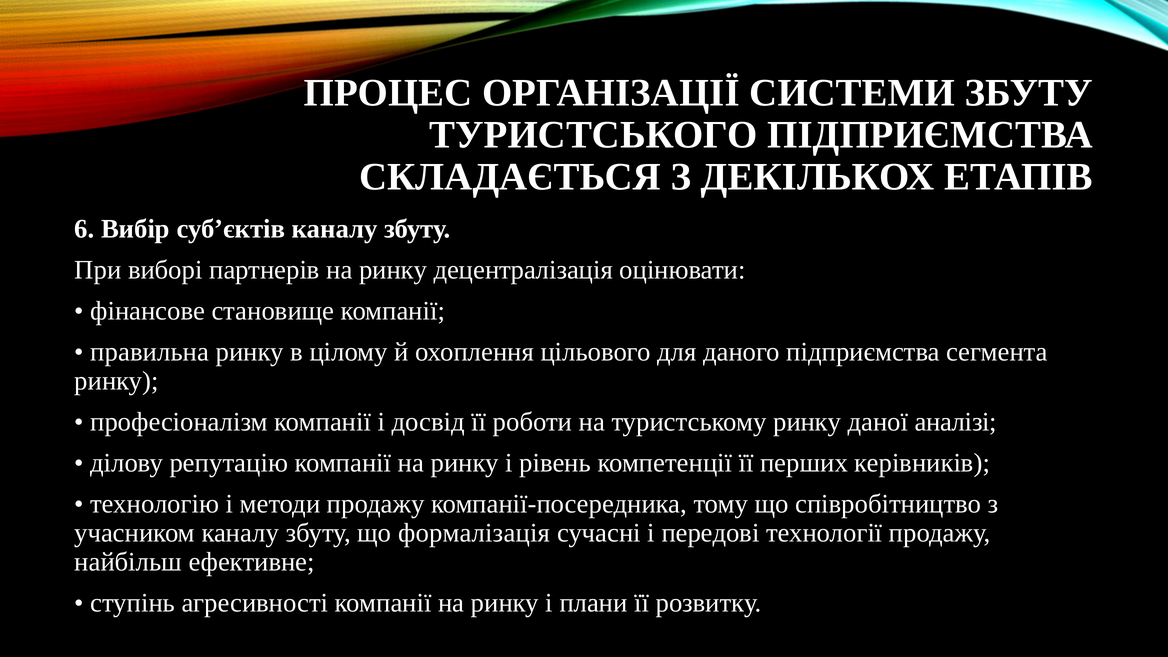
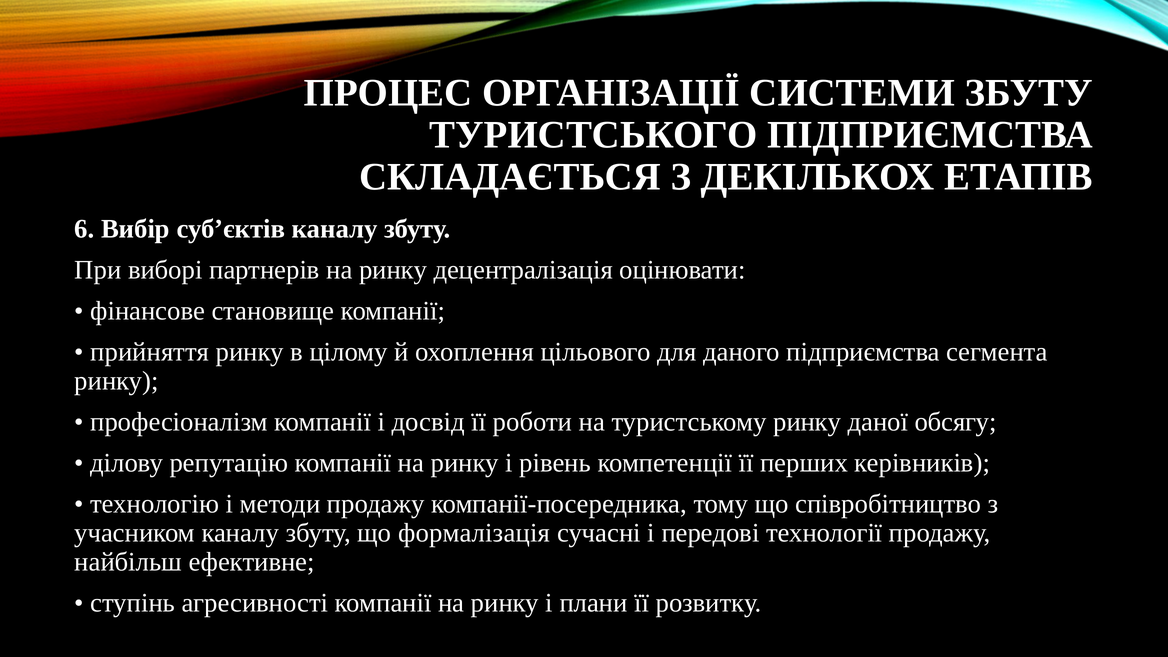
правильна: правильна -> прийняття
аналізі: аналізі -> обсягу
